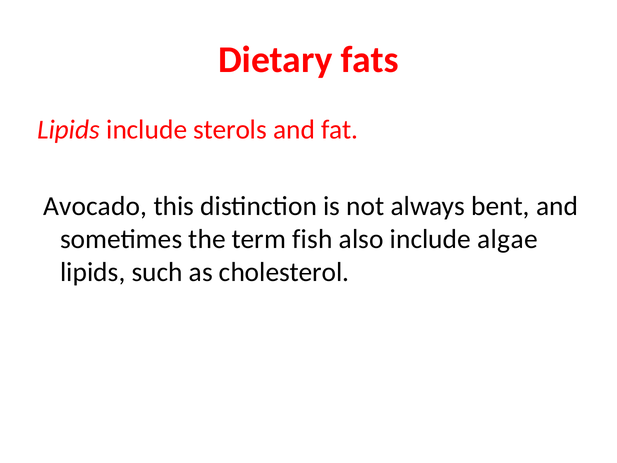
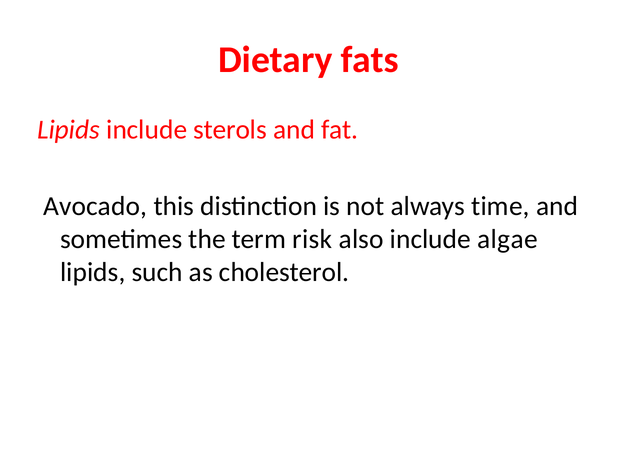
bent: bent -> time
fish: fish -> risk
